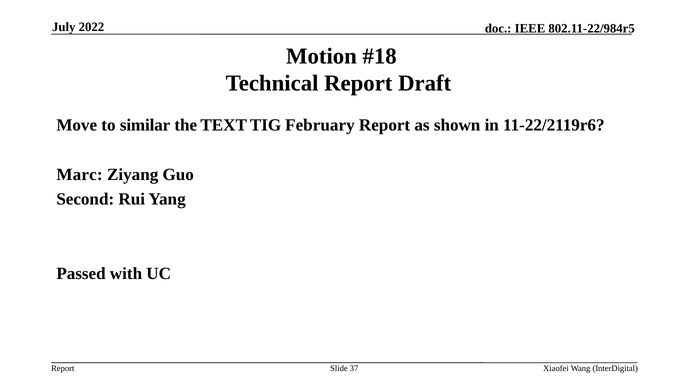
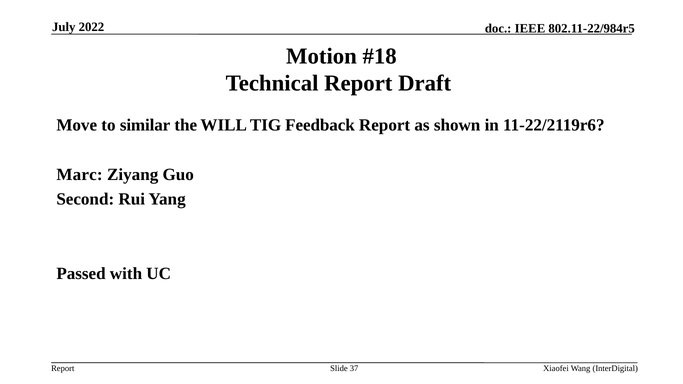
TEXT: TEXT -> WILL
February: February -> Feedback
